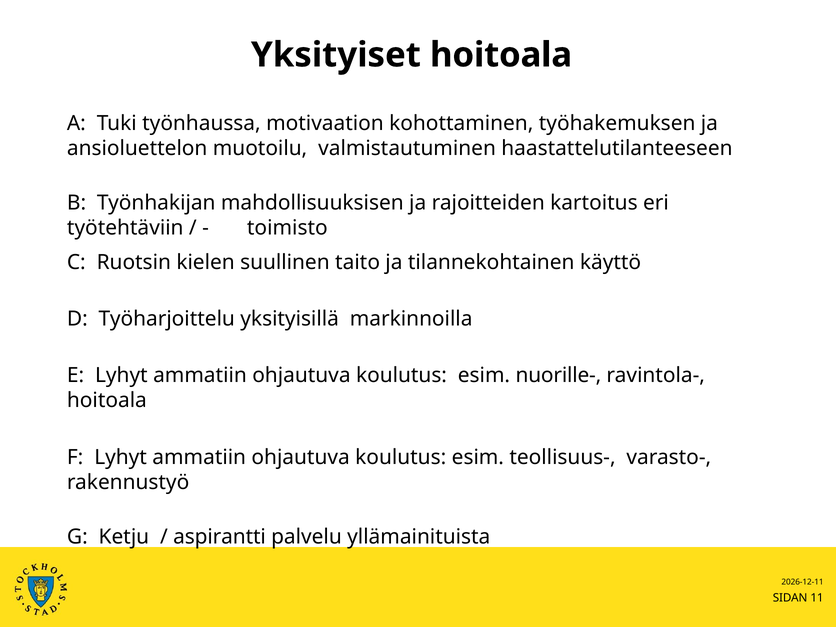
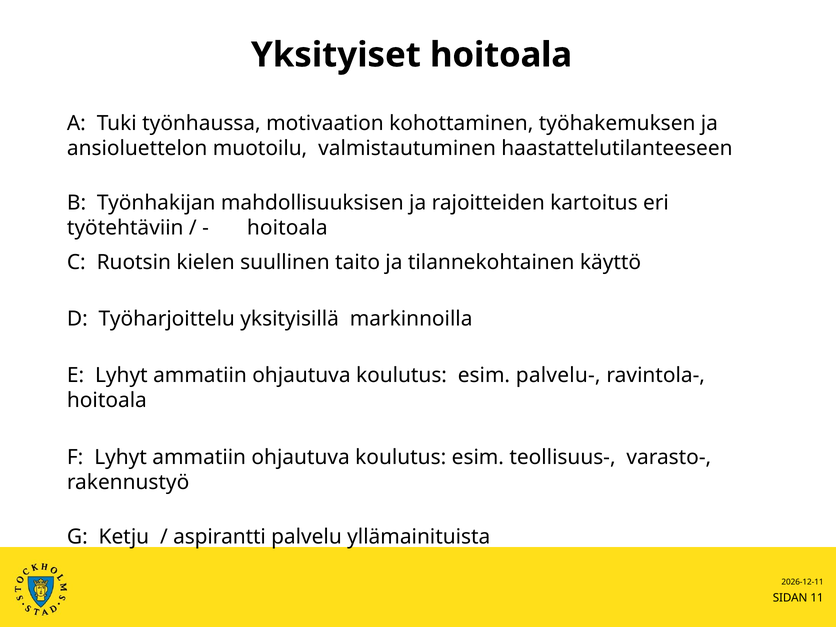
toimisto at (287, 228): toimisto -> hoitoala
nuorille-: nuorille- -> palvelu-
